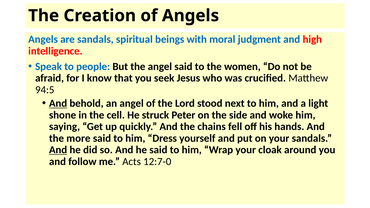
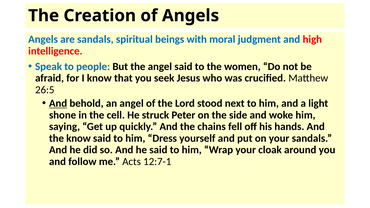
94:5: 94:5 -> 26:5
the more: more -> know
And at (58, 150) underline: present -> none
12:7-0: 12:7-0 -> 12:7-1
